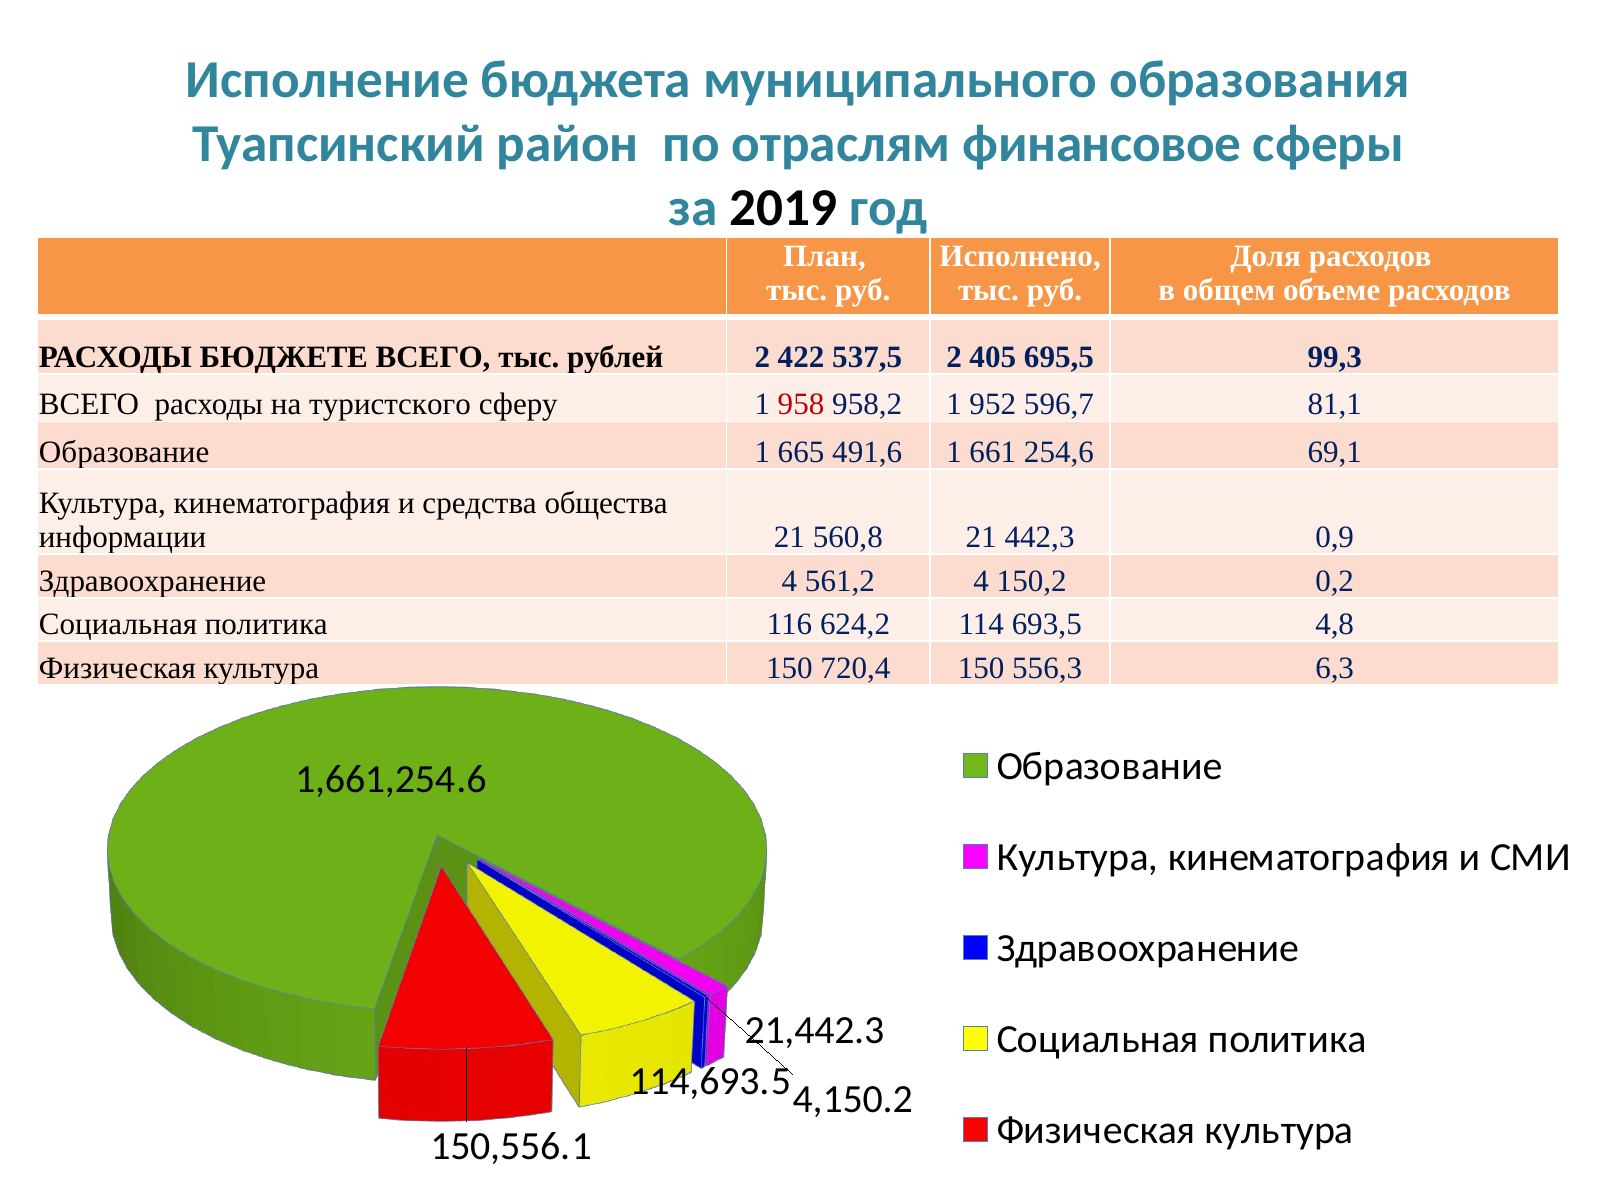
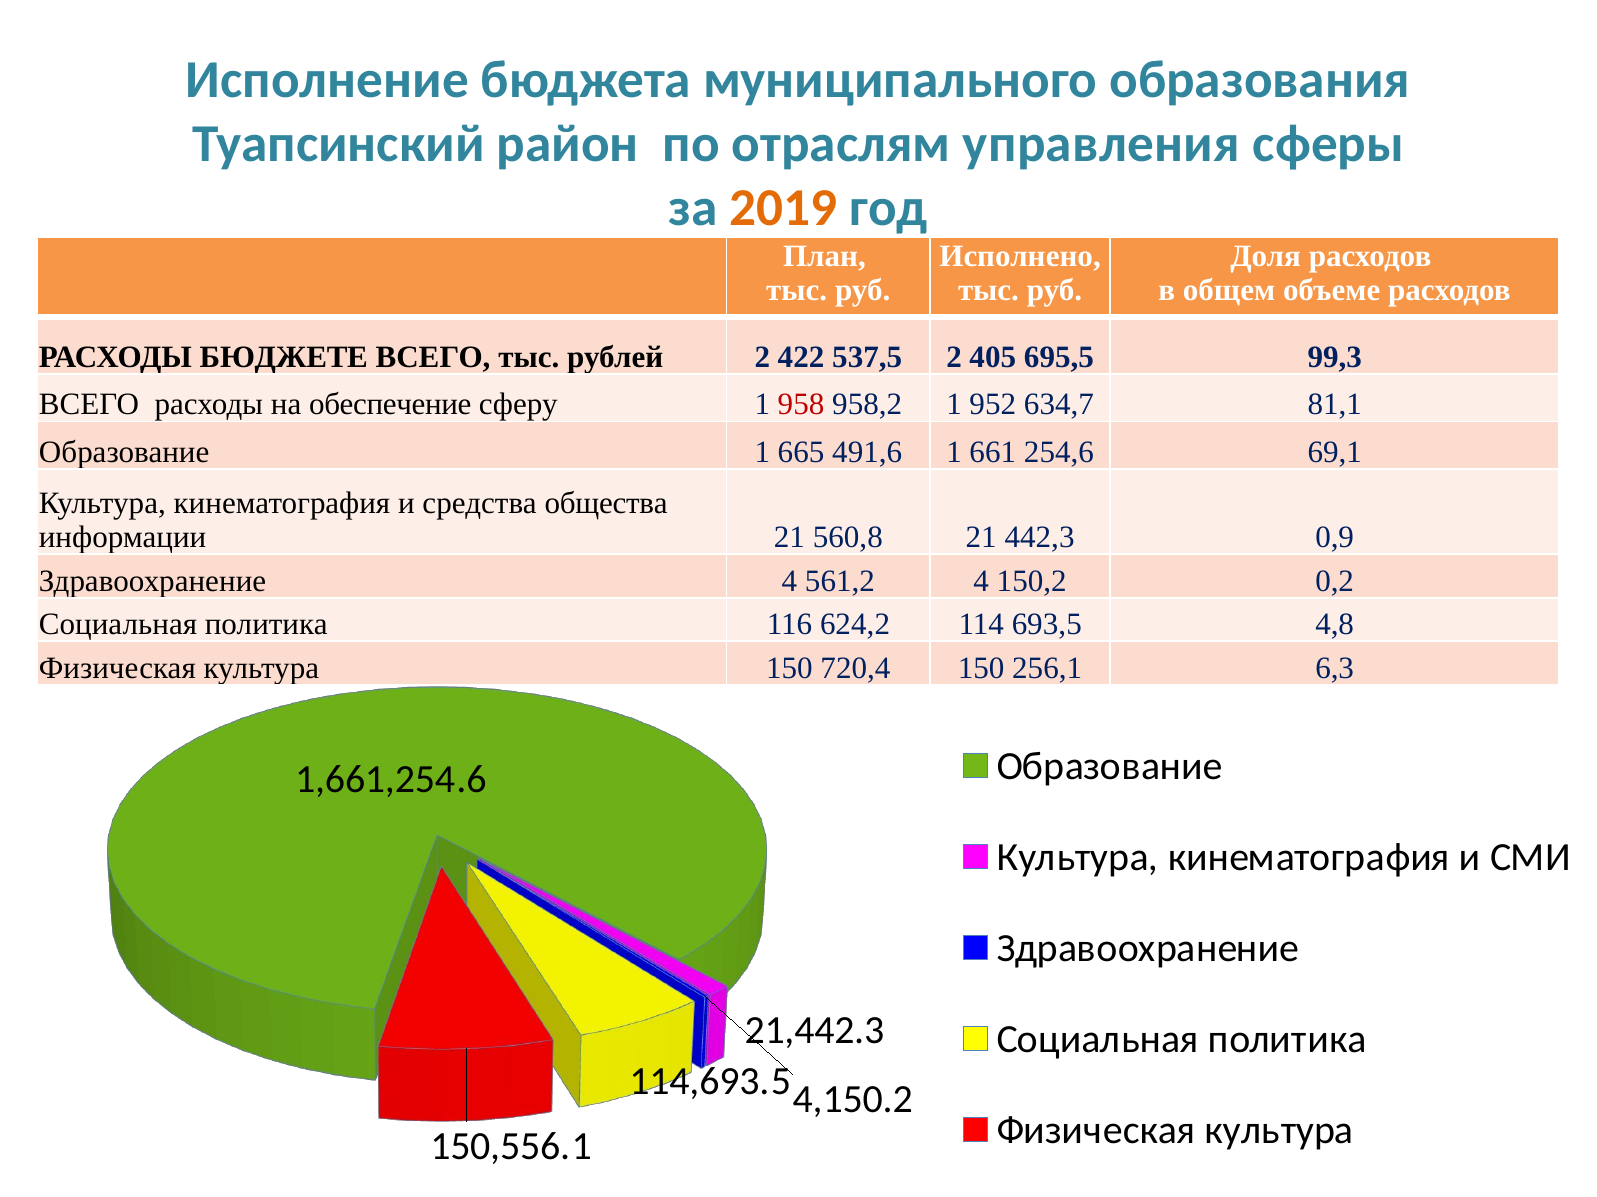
финансовое: финансовое -> управления
2019 colour: black -> orange
туристского: туристского -> обеспечение
596,7: 596,7 -> 634,7
556,3: 556,3 -> 256,1
